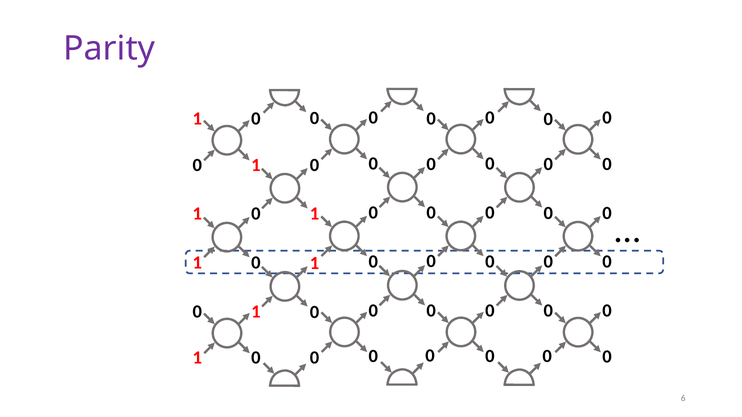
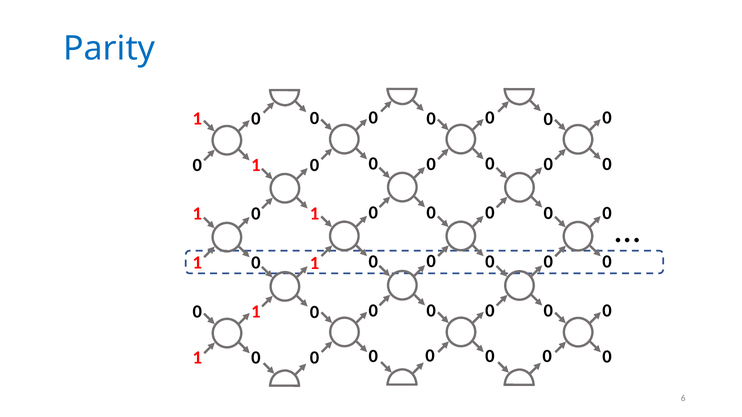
Parity colour: purple -> blue
